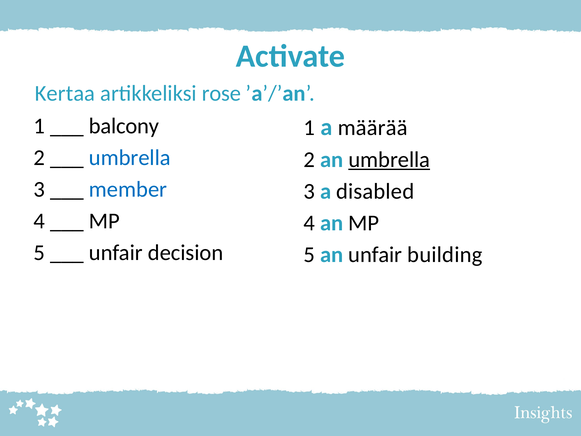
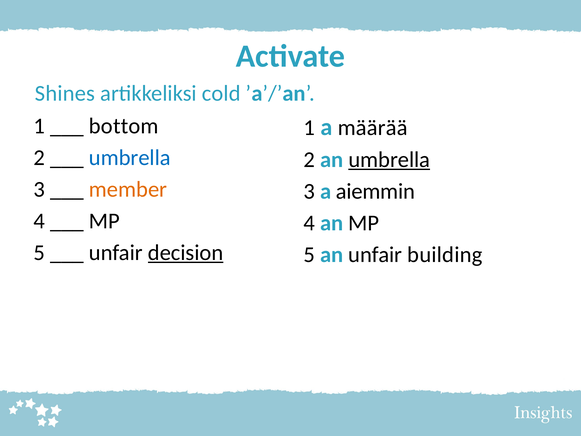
Kertaa: Kertaa -> Shines
rose: rose -> cold
balcony: balcony -> bottom
member colour: blue -> orange
disabled: disabled -> aiemmin
decision underline: none -> present
